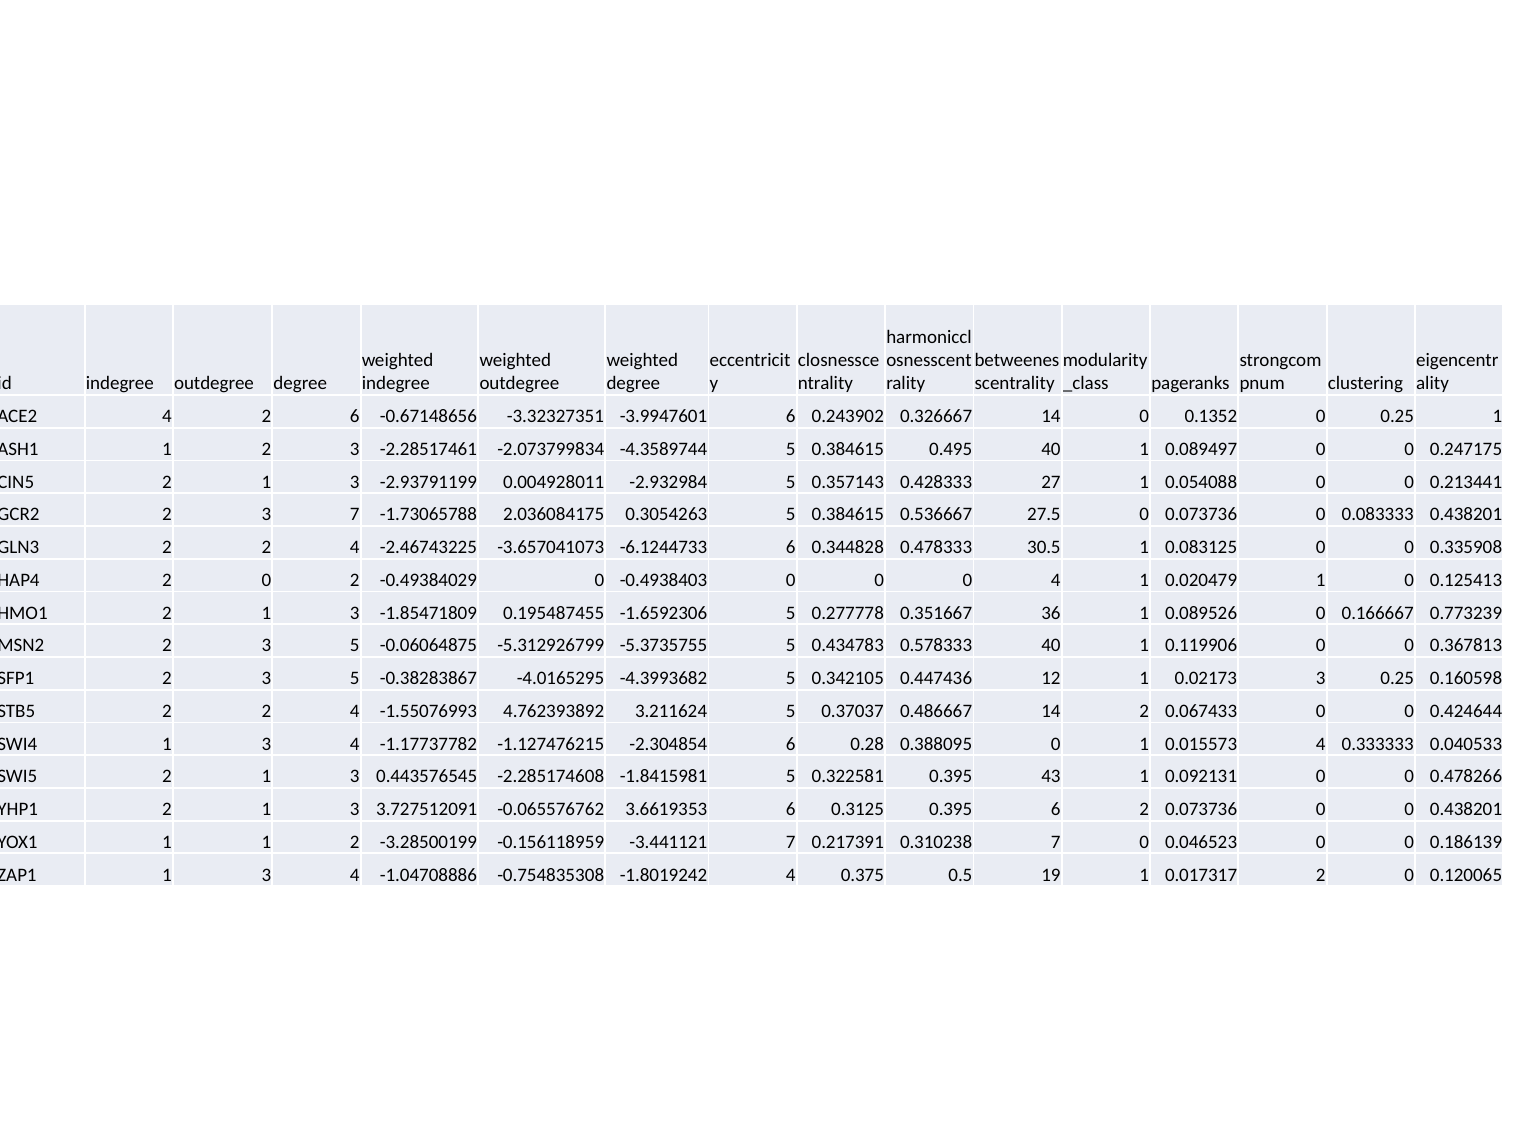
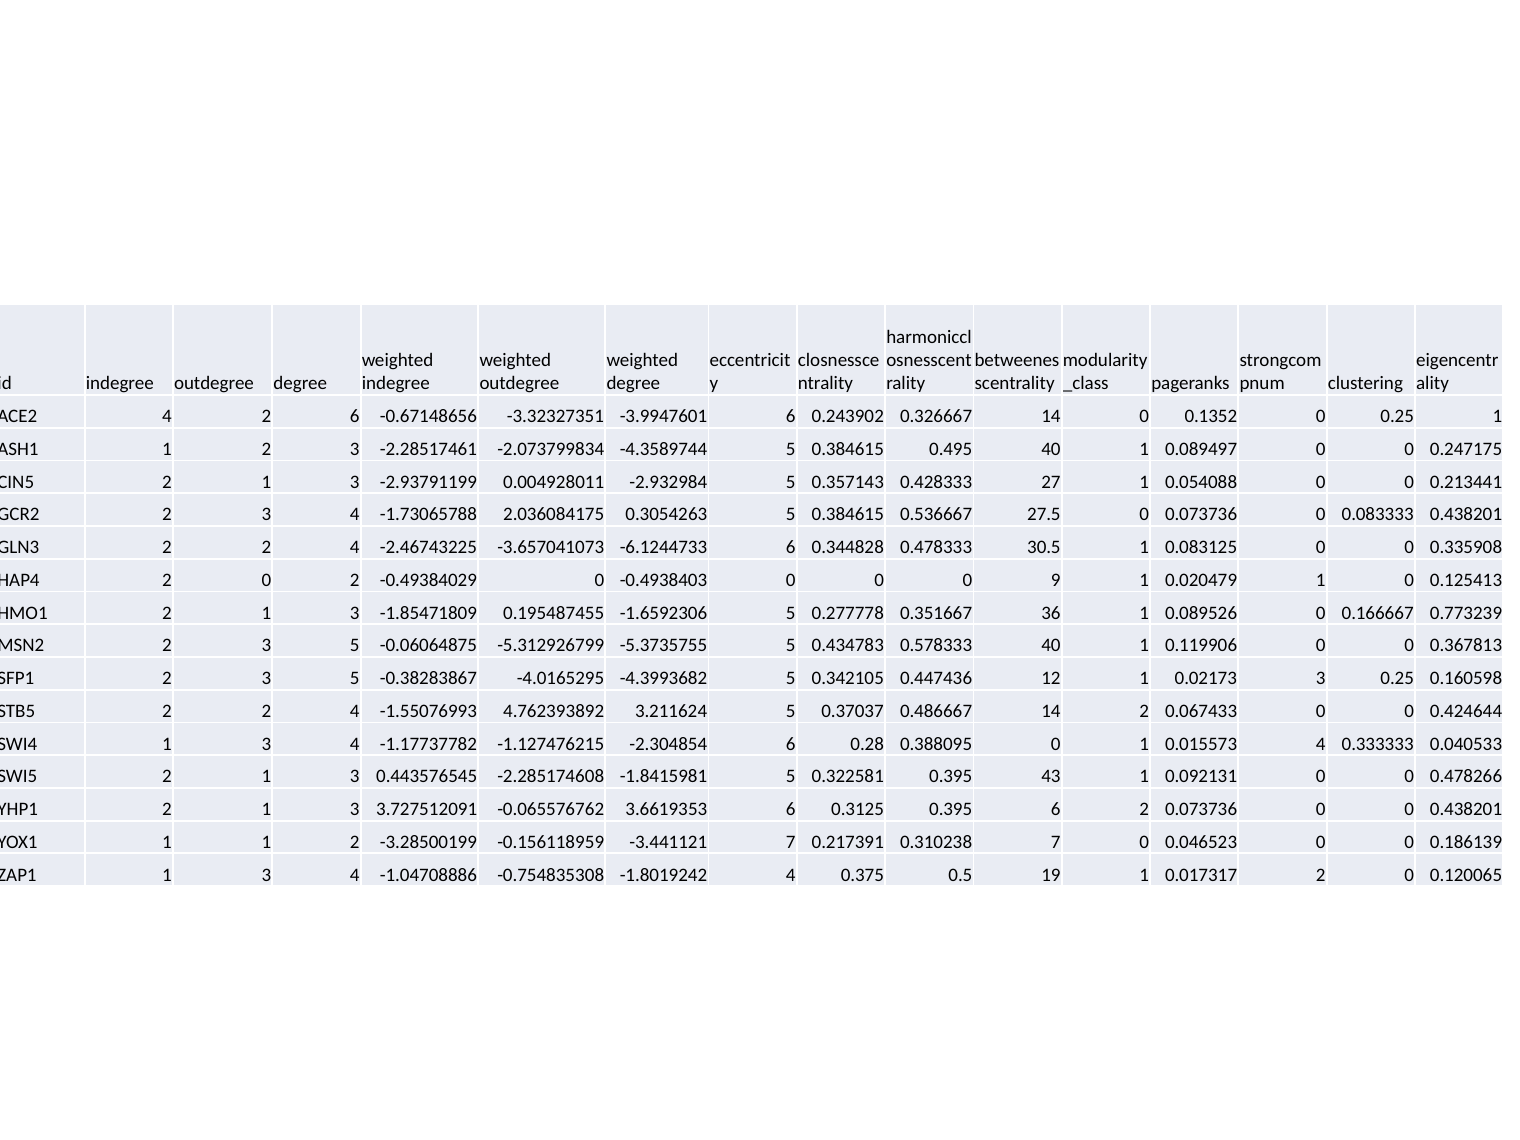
2 3 7: 7 -> 4
0 4: 4 -> 9
